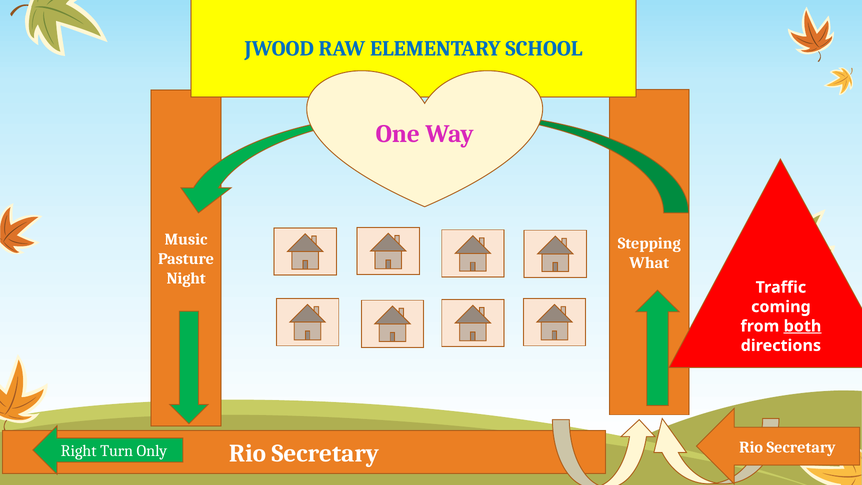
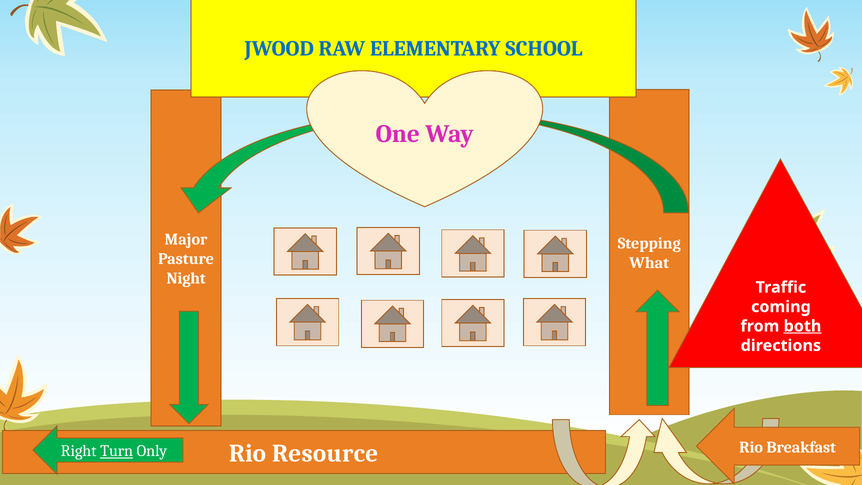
Music: Music -> Major
Secretary at (801, 447): Secretary -> Breakfast
Secretary at (325, 453): Secretary -> Resource
Turn underline: none -> present
